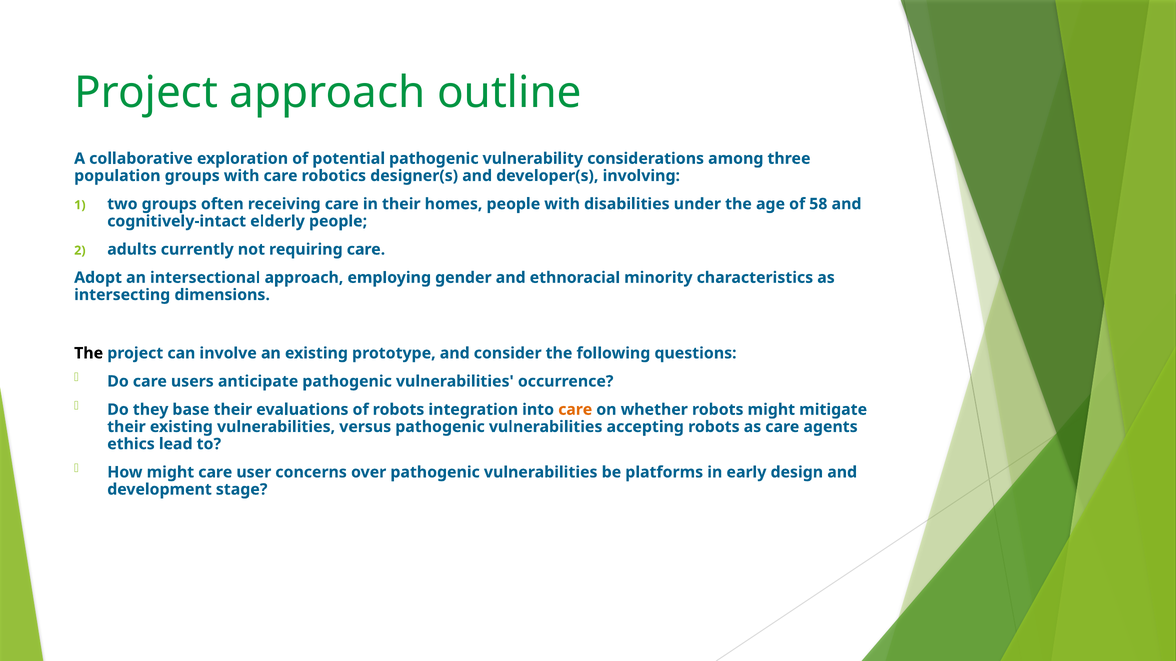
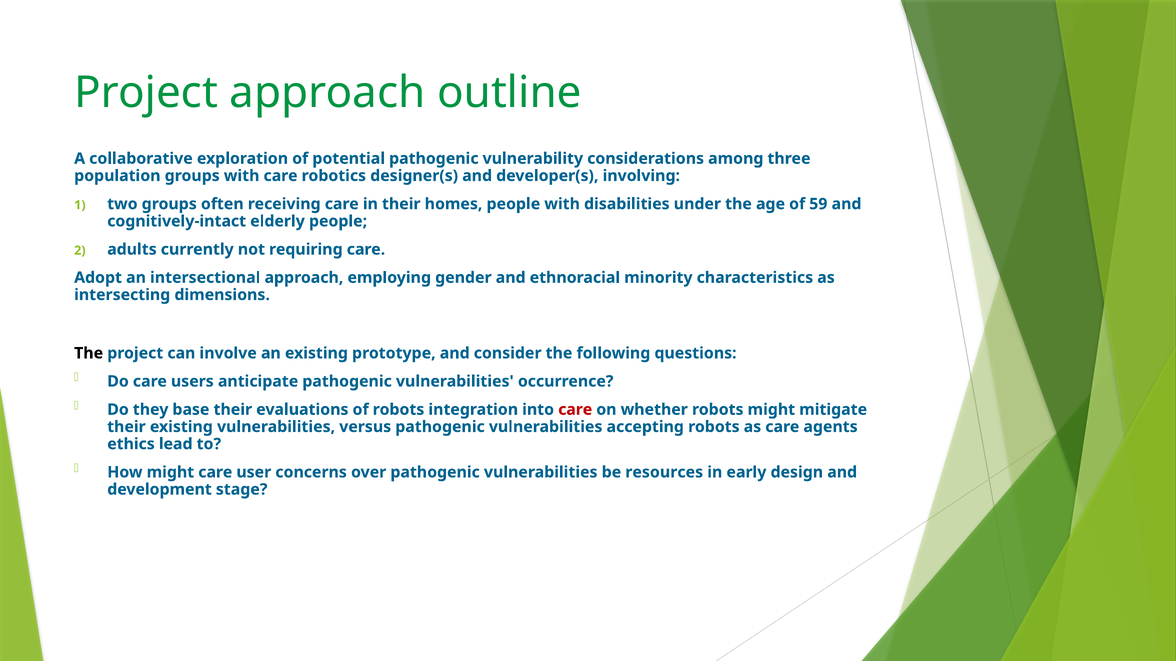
58: 58 -> 59
care at (575, 410) colour: orange -> red
platforms: platforms -> resources
